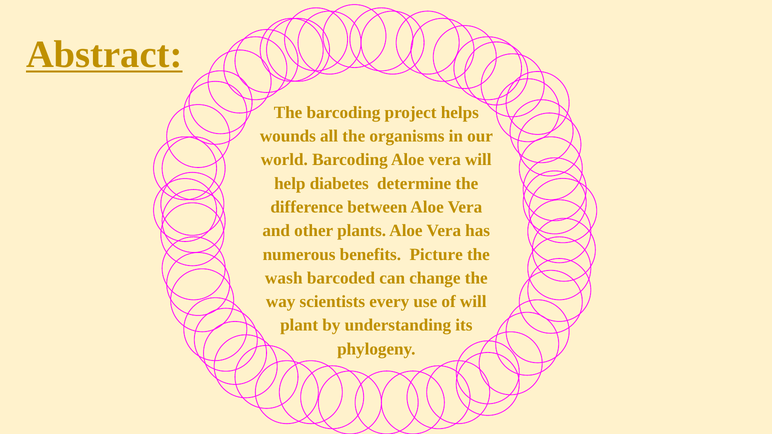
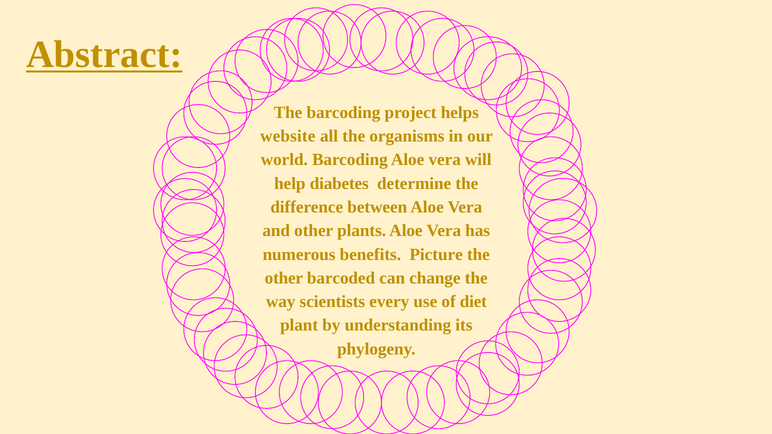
wounds: wounds -> website
wash at (284, 278): wash -> other
of will: will -> diet
